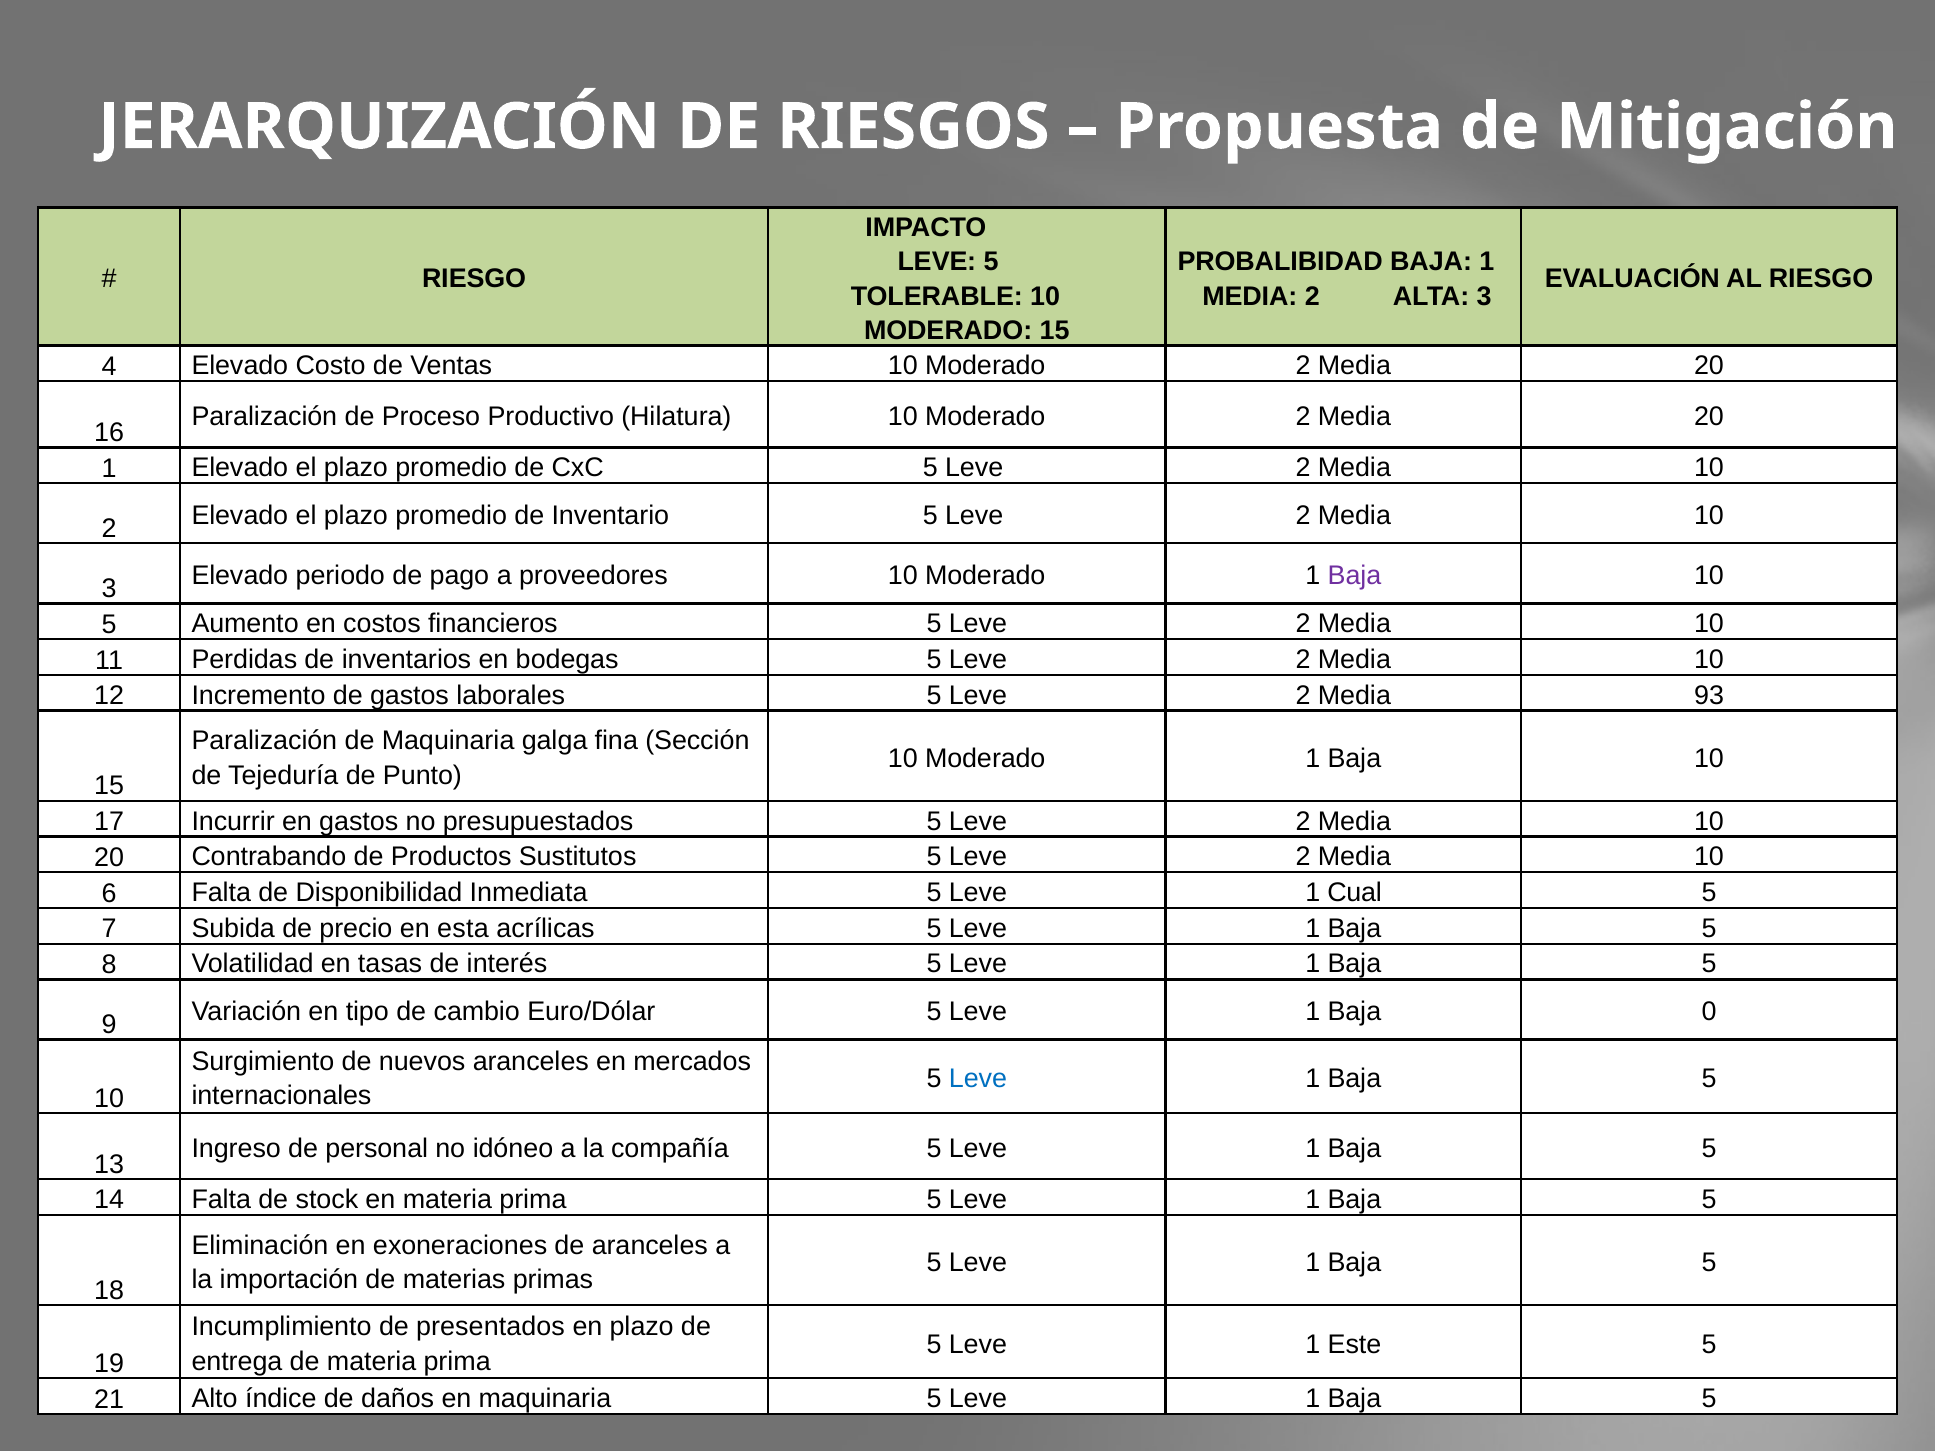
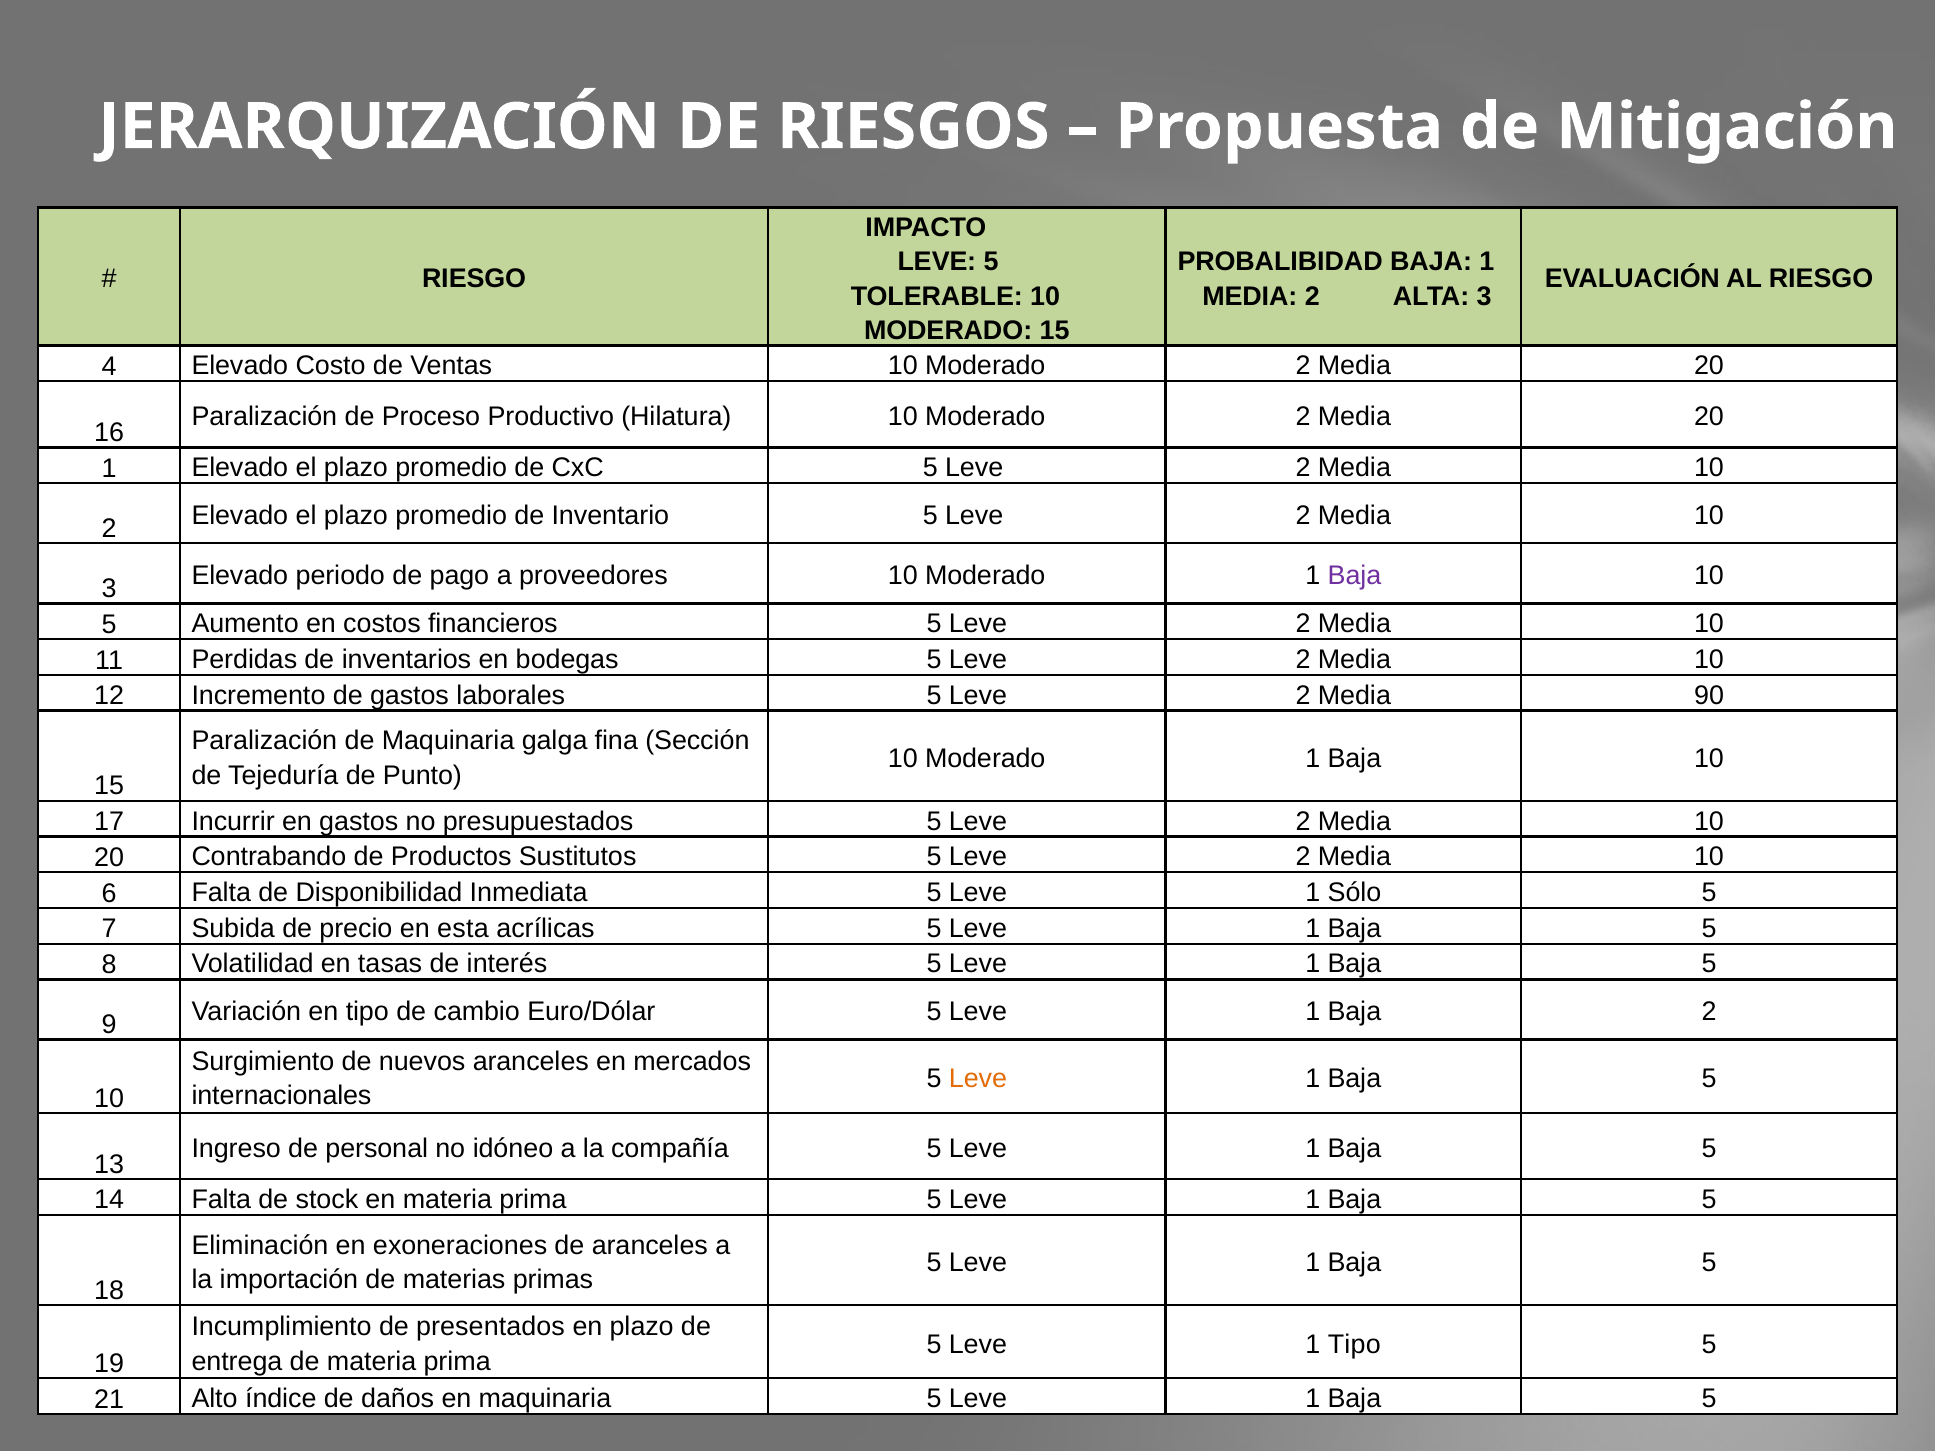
93: 93 -> 90
Cual: Cual -> Sólo
Baja 0: 0 -> 2
Leve at (978, 1079) colour: blue -> orange
1 Este: Este -> Tipo
